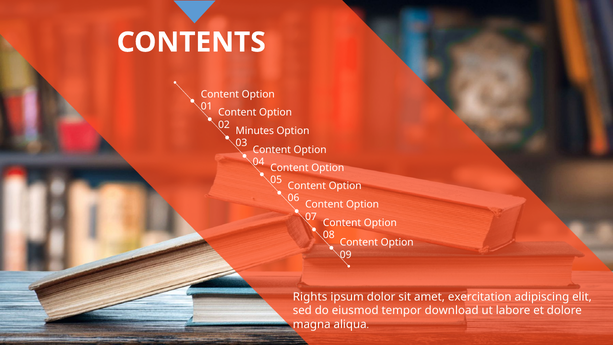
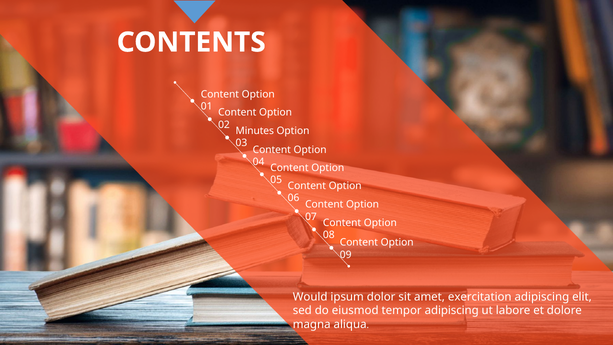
Rights: Rights -> Would
tempor download: download -> adipiscing
